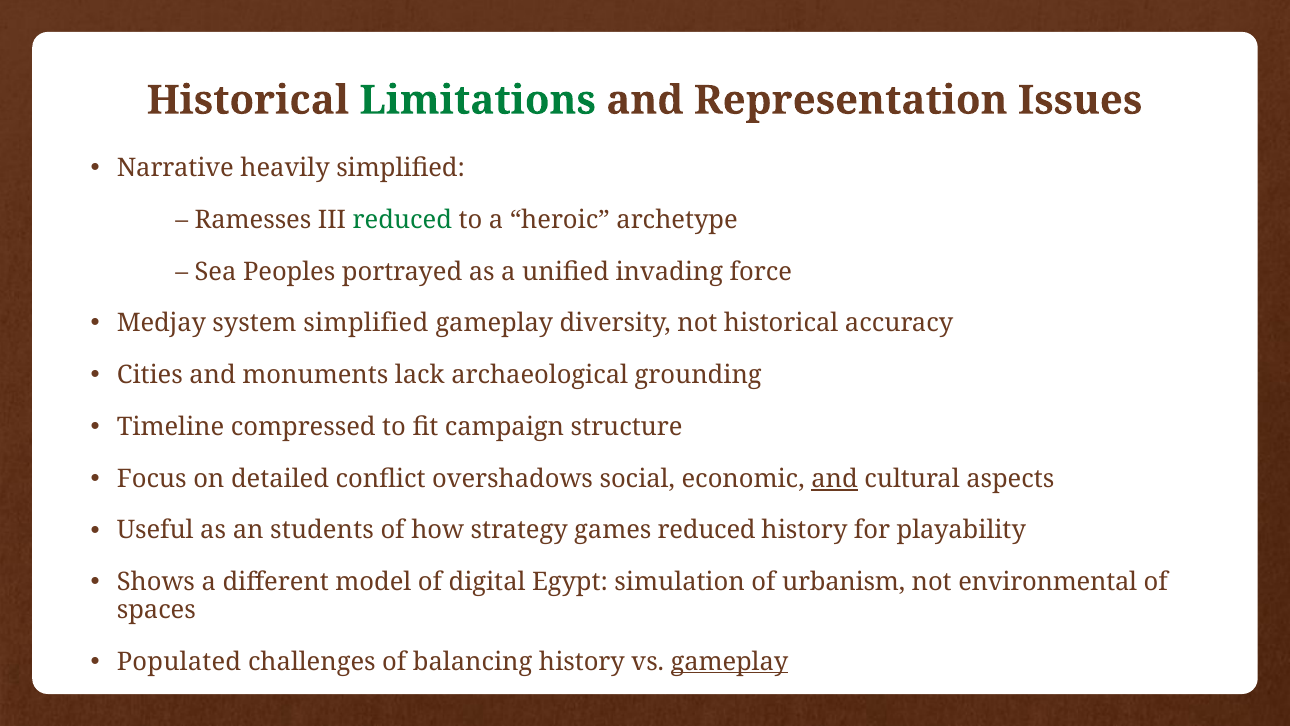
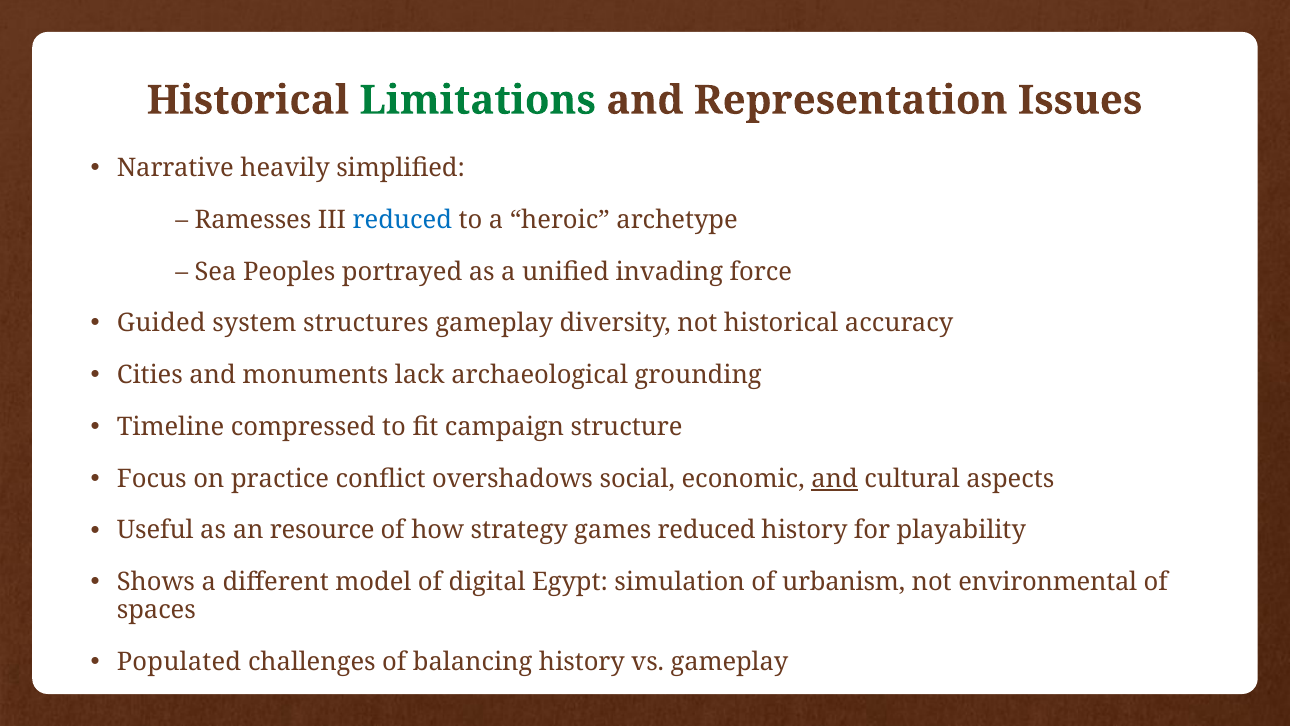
reduced at (402, 220) colour: green -> blue
Medjay: Medjay -> Guided
system simplified: simplified -> structures
detailed: detailed -> practice
students: students -> resource
gameplay at (729, 662) underline: present -> none
